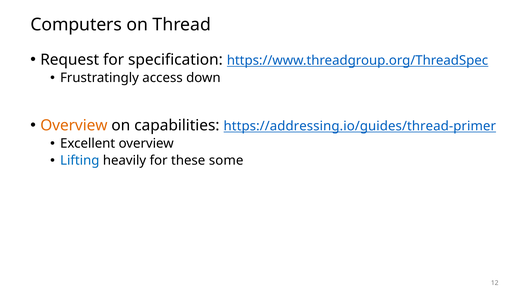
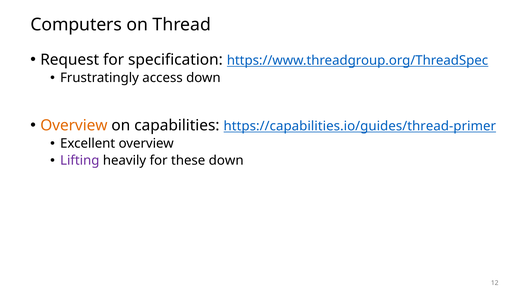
https://addressing.io/guides/thread-primer: https://addressing.io/guides/thread-primer -> https://capabilities.io/guides/thread-primer
Lifting colour: blue -> purple
these some: some -> down
